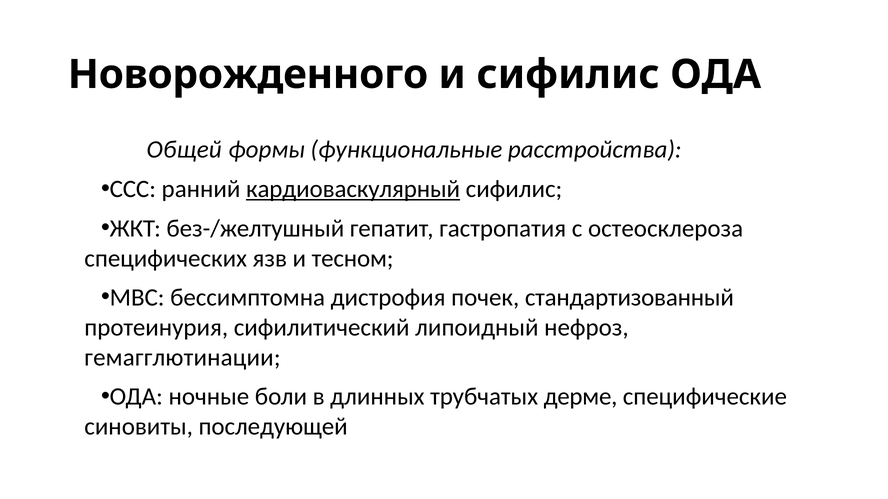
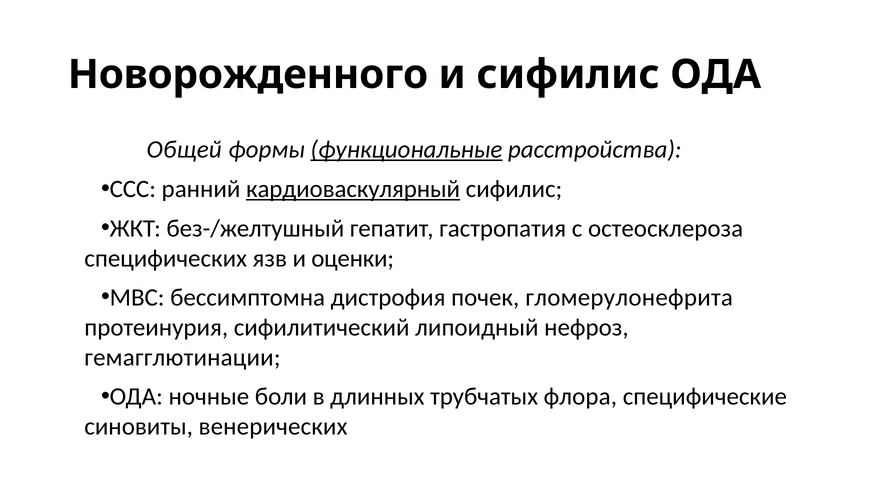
функциональные underline: none -> present
тесном: тесном -> оценки
стандартизованный: стандартизованный -> гломерулонефрита
дерме: дерме -> флора
последующей: последующей -> венерических
